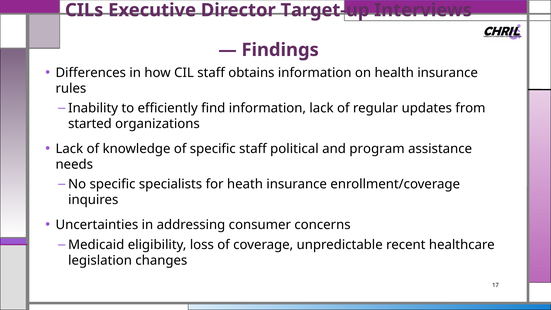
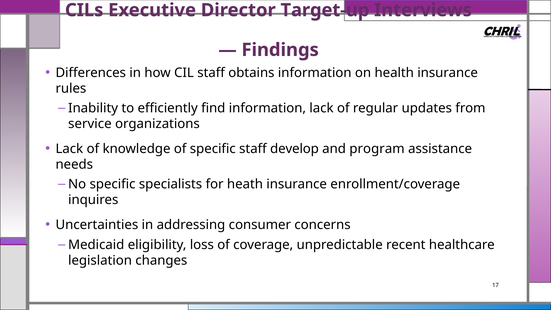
started: started -> service
political: political -> develop
